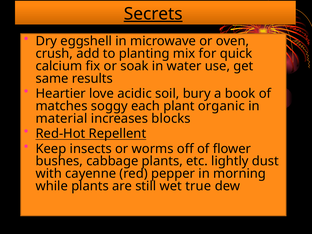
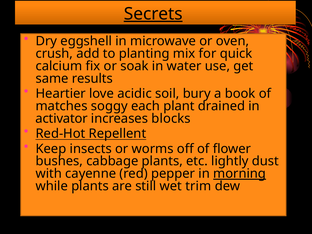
organic: organic -> drained
material: material -> activator
morning underline: none -> present
true: true -> trim
